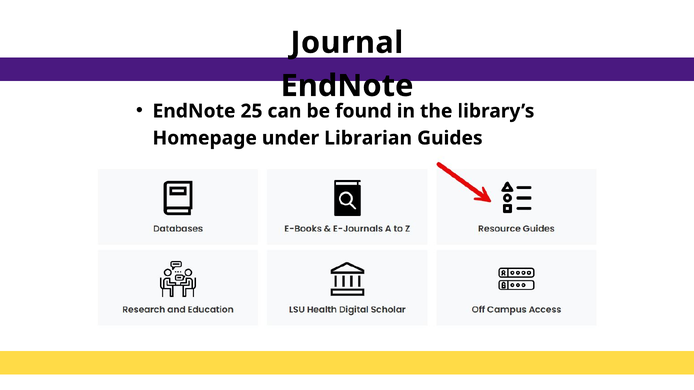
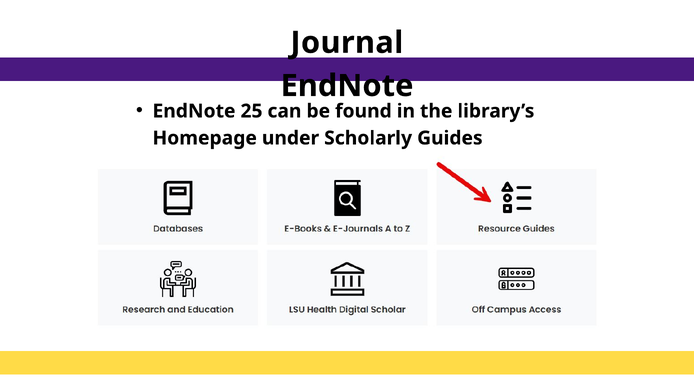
Librarian: Librarian -> Scholarly
